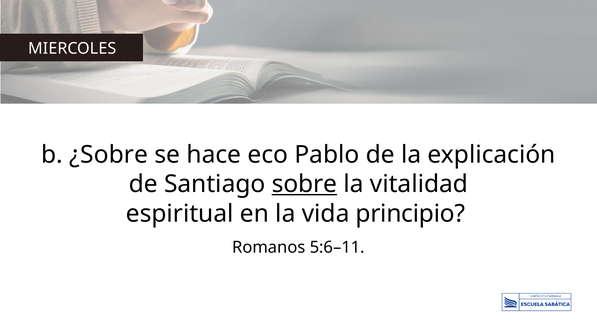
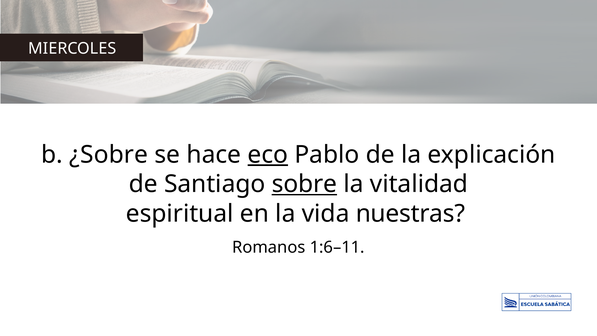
eco underline: none -> present
principio: principio -> nuestras
5:6–11: 5:6–11 -> 1:6–11
